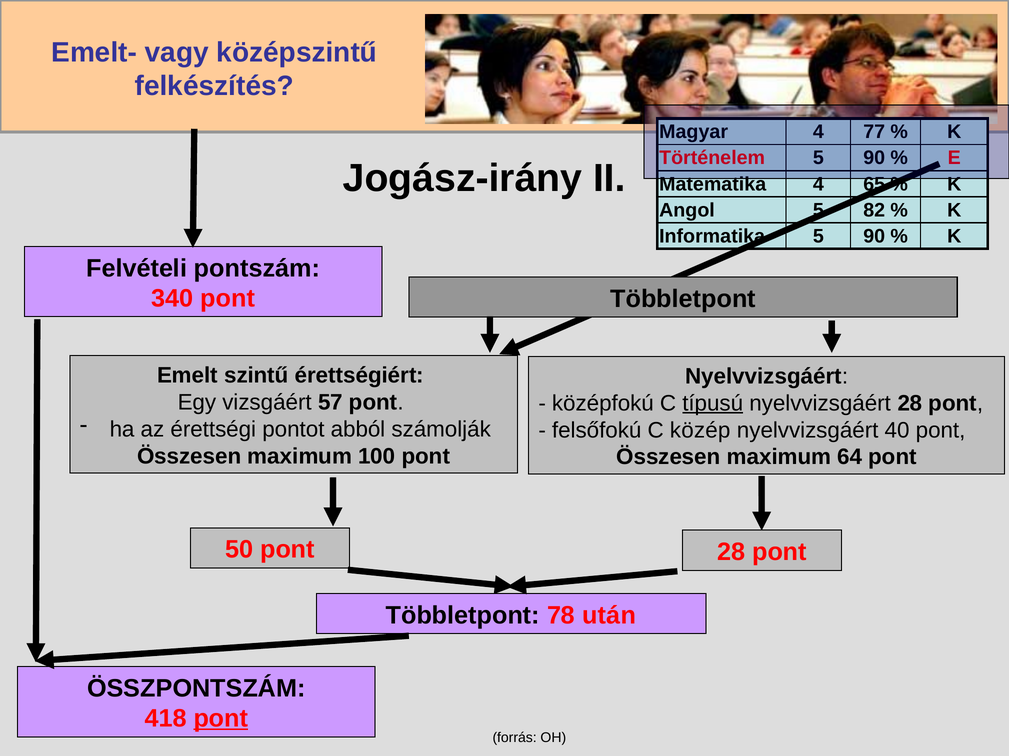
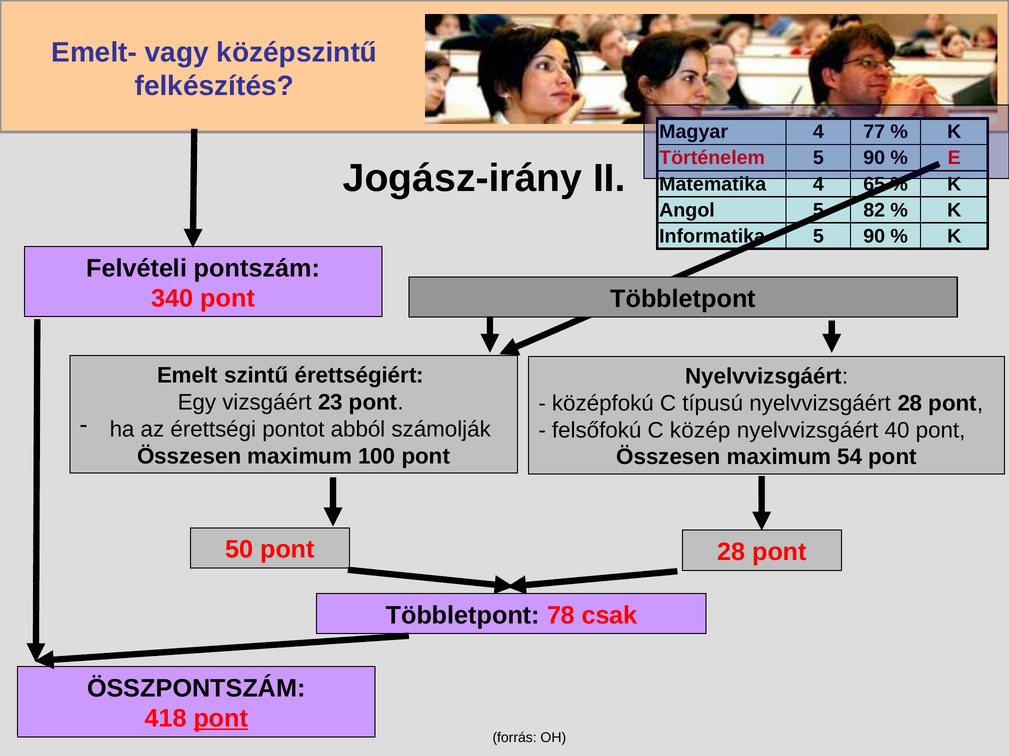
57: 57 -> 23
típusú underline: present -> none
64: 64 -> 54
után: után -> csak
